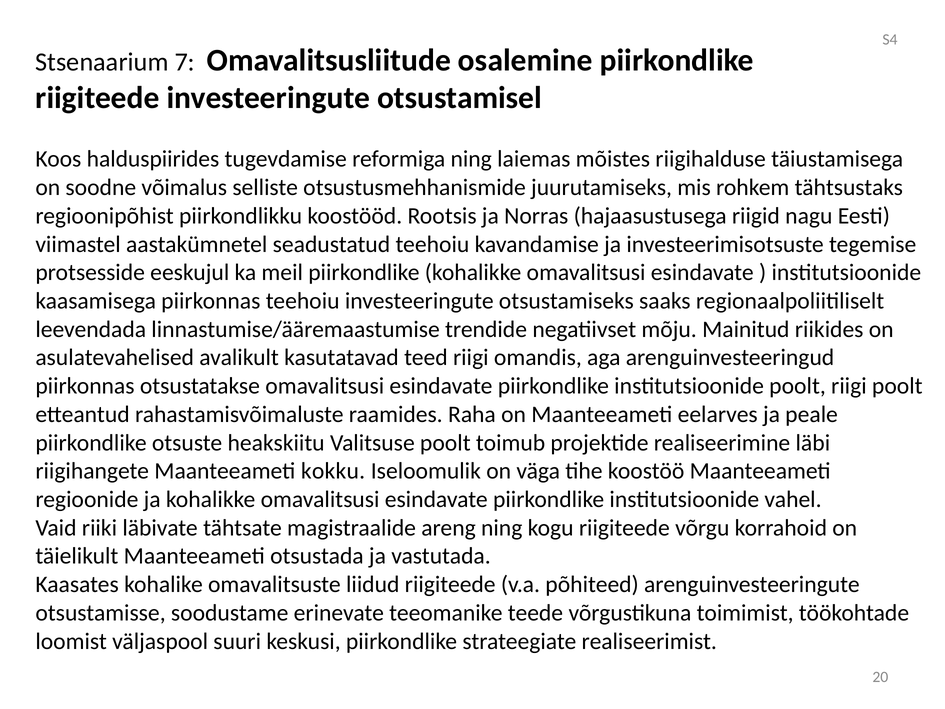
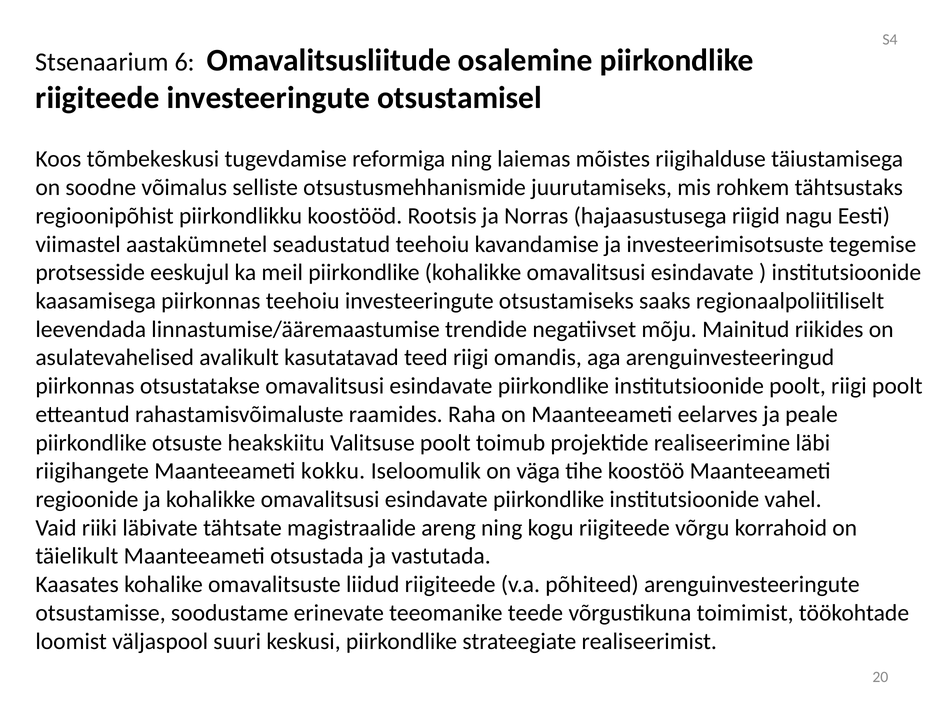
7: 7 -> 6
halduspiirides: halduspiirides -> tõmbekeskusi
